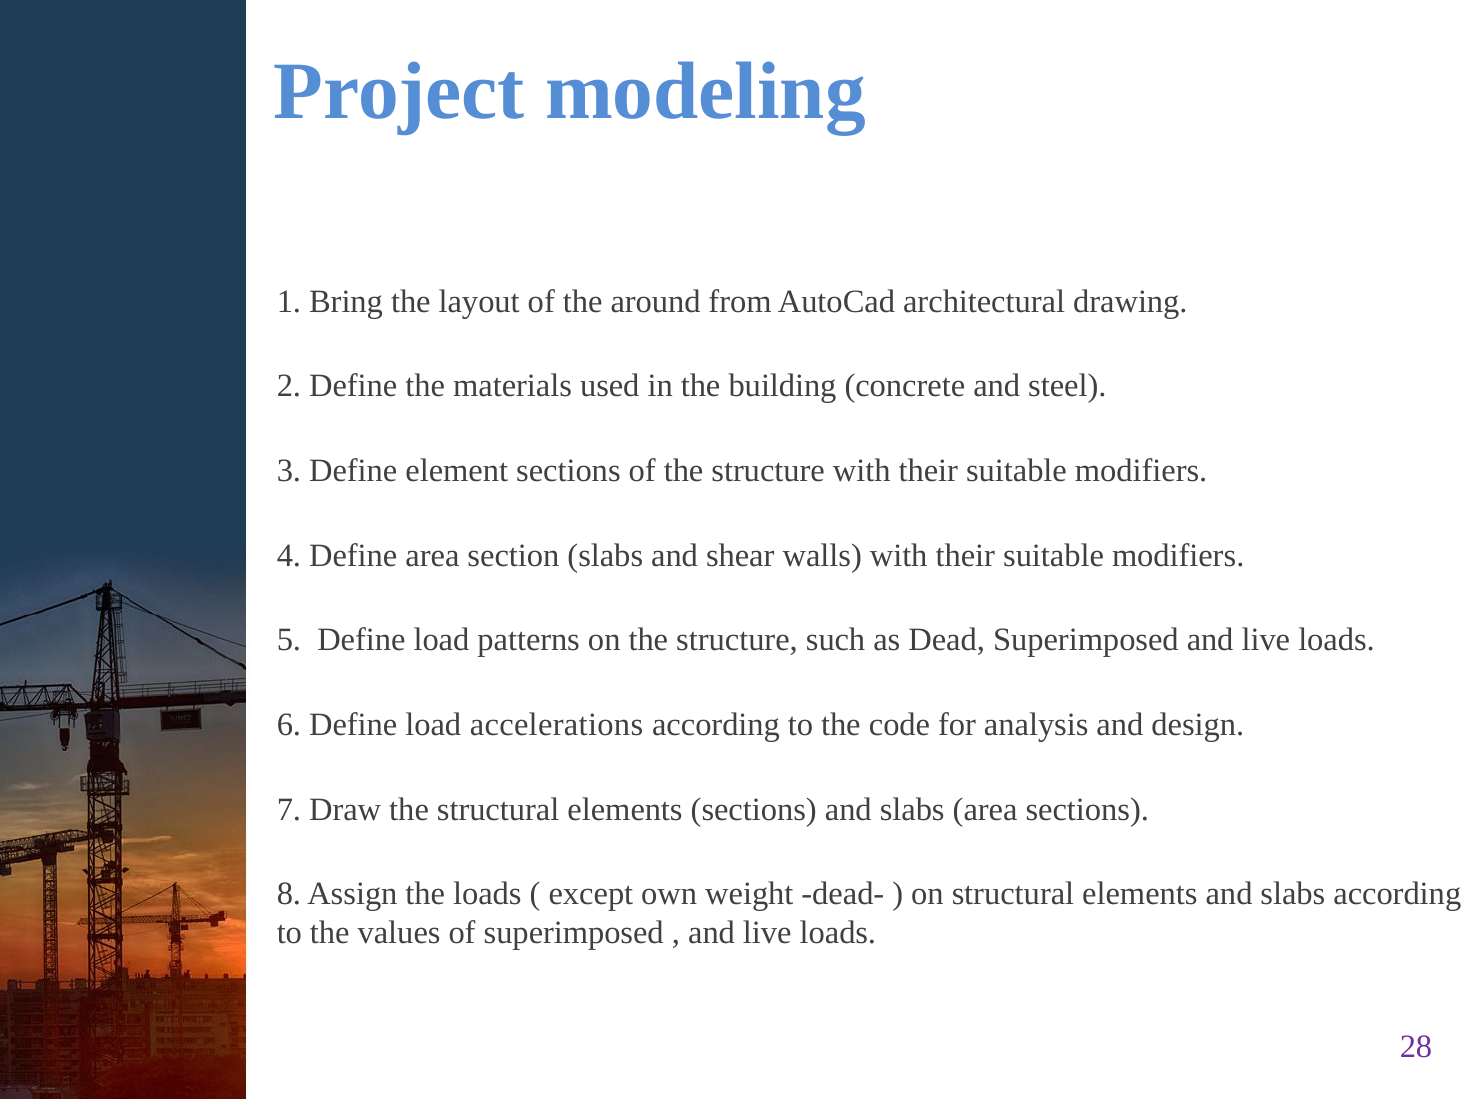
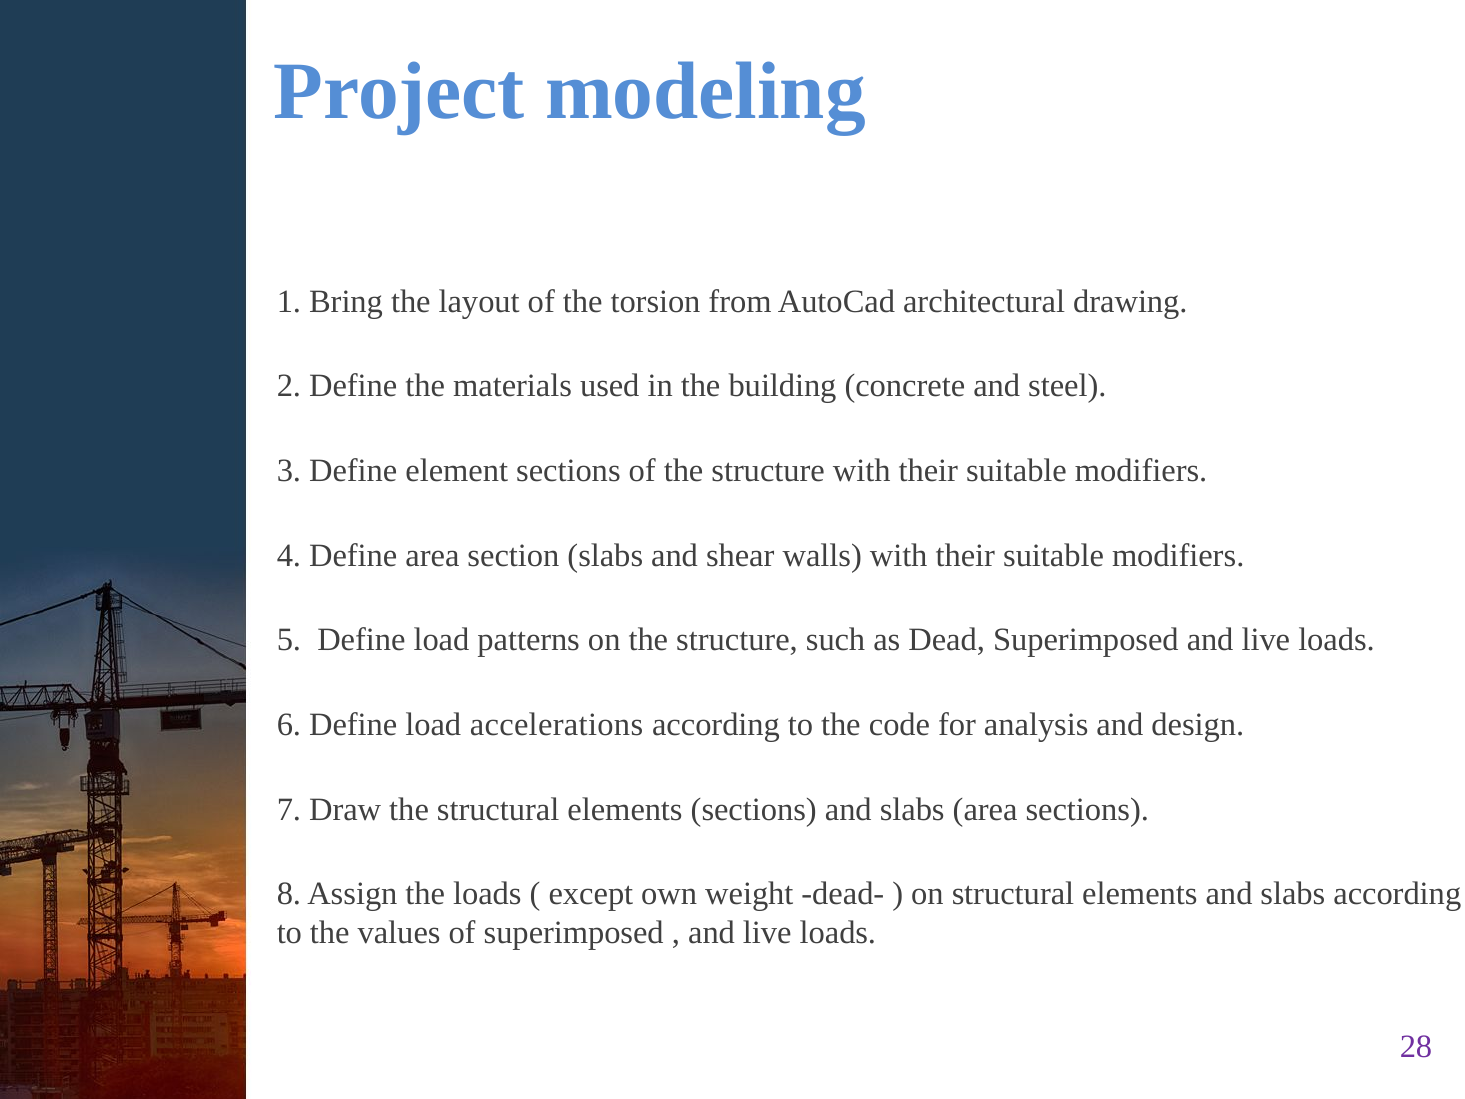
around: around -> torsion
